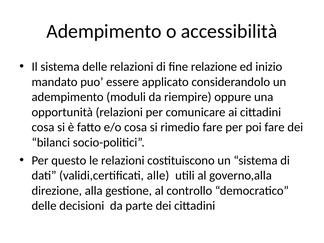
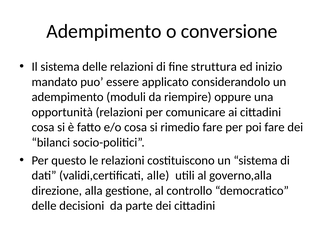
accessibilità: accessibilità -> conversione
relazione: relazione -> struttura
